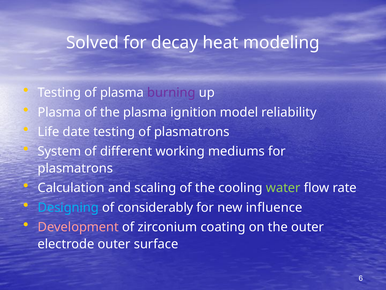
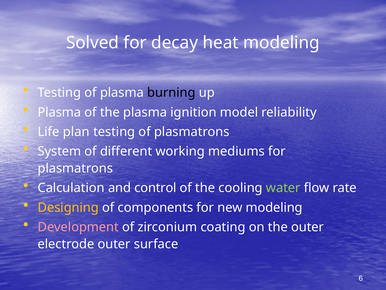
burning colour: purple -> black
date: date -> plan
scaling: scaling -> control
Designing colour: light blue -> yellow
considerably: considerably -> components
new influence: influence -> modeling
